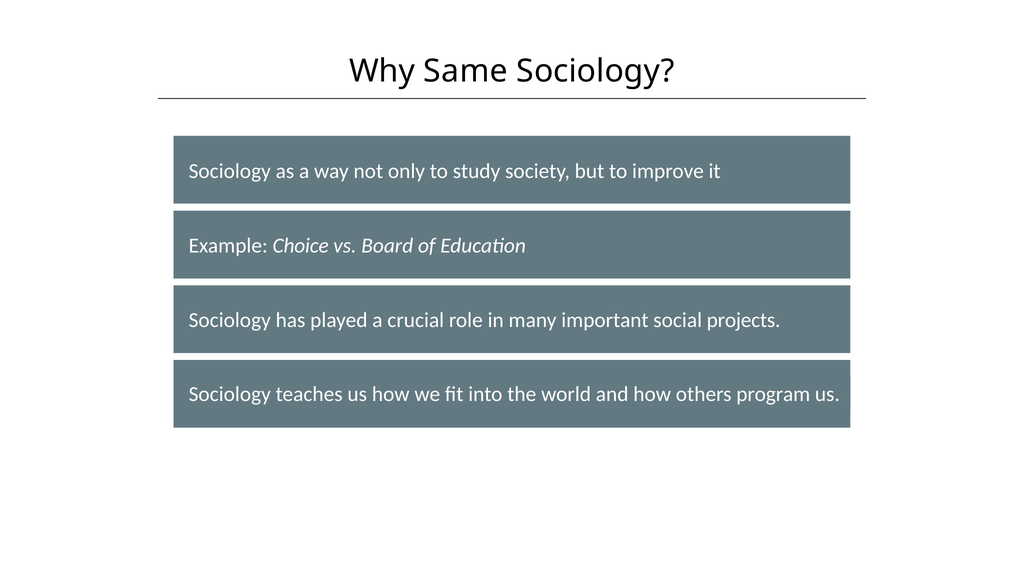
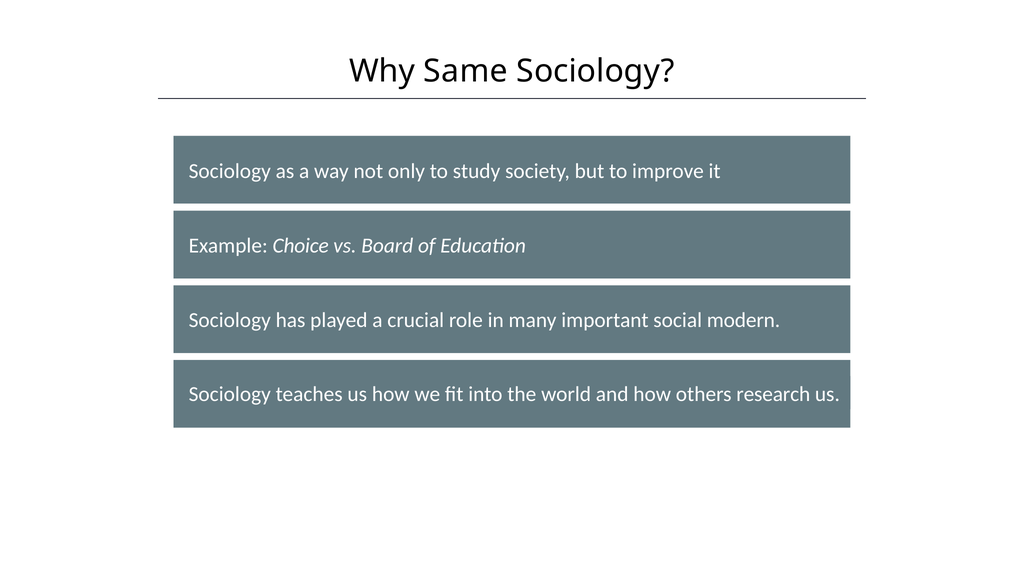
projects: projects -> modern
program: program -> research
